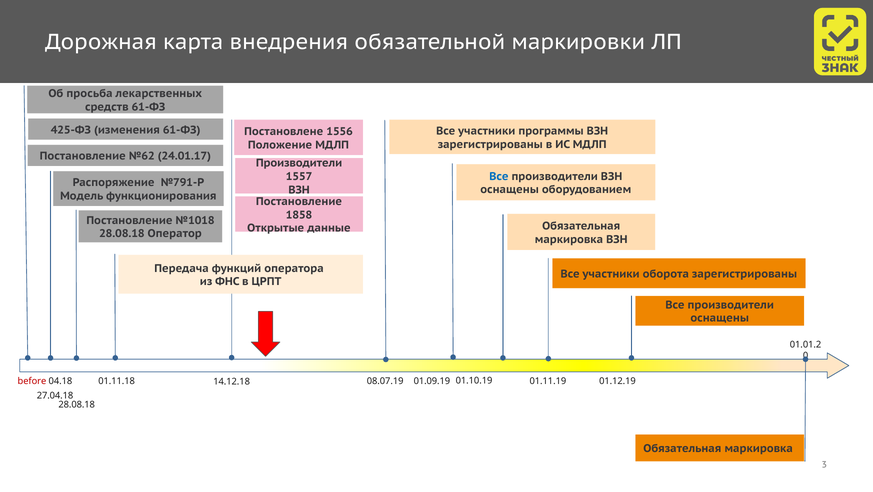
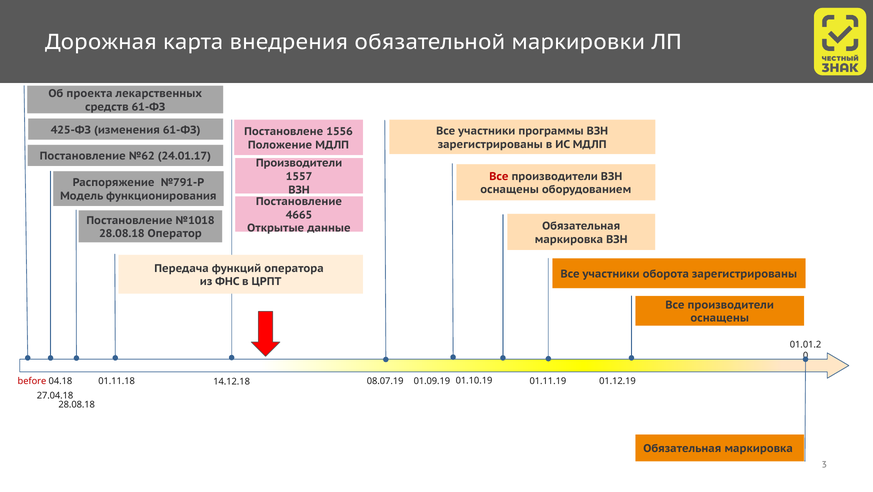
просьба: просьба -> проекта
Все at (499, 176) colour: blue -> red
1858: 1858 -> 4665
